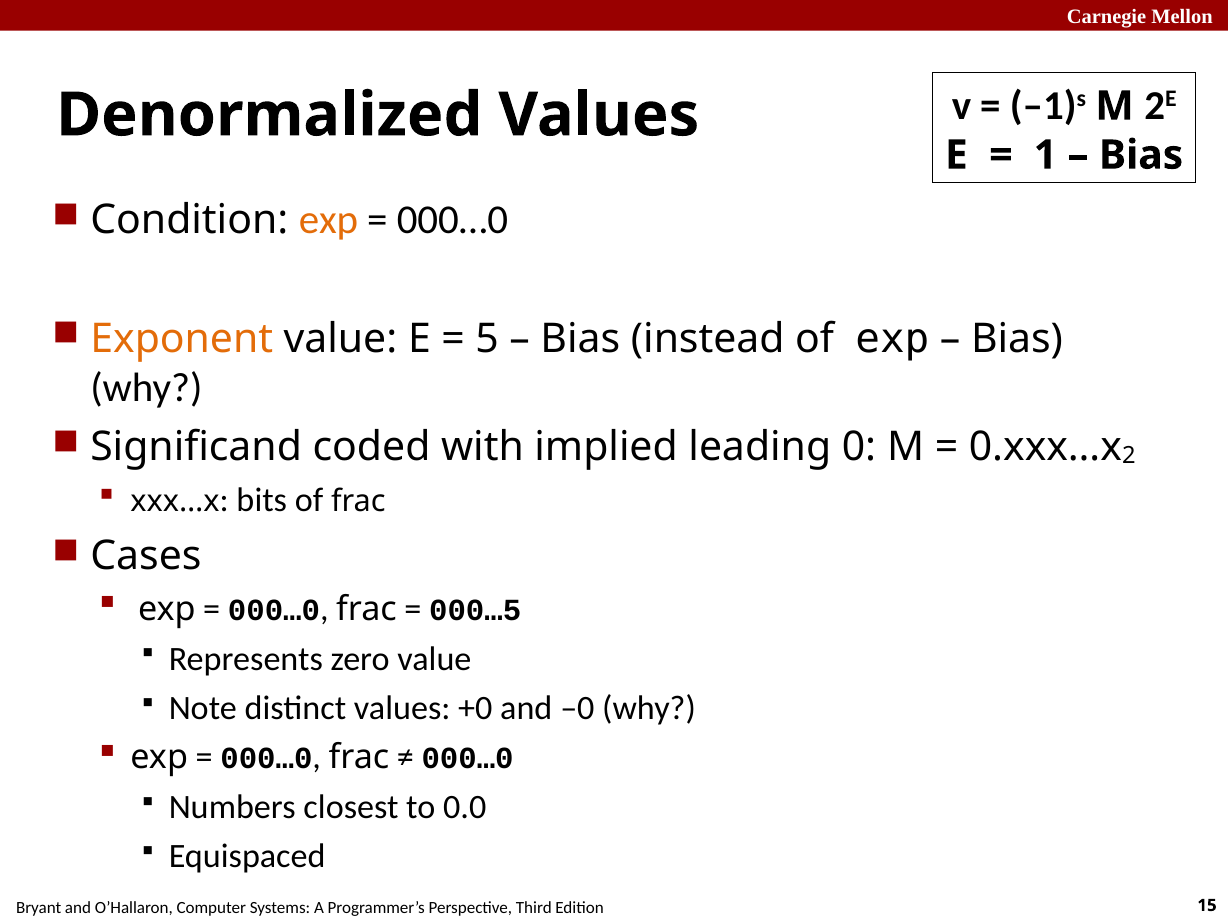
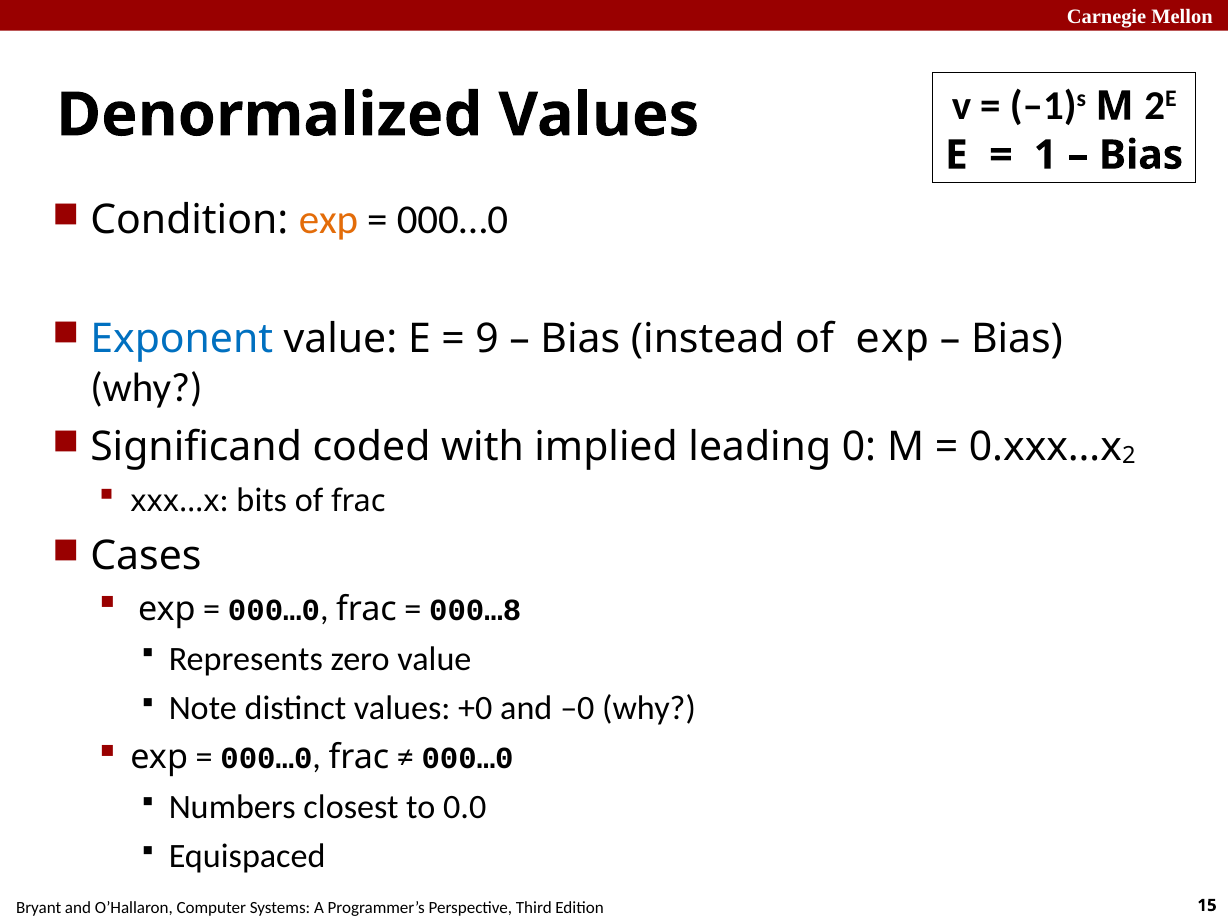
Exponent colour: orange -> blue
5: 5 -> 9
000…5: 000…5 -> 000…8
